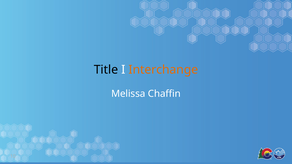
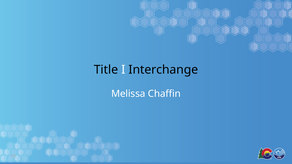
Interchange colour: orange -> black
